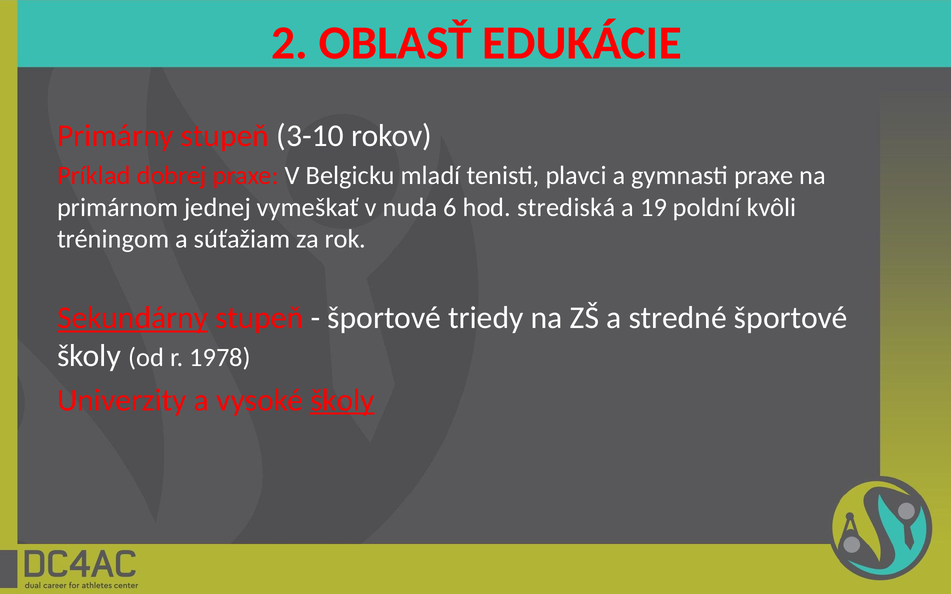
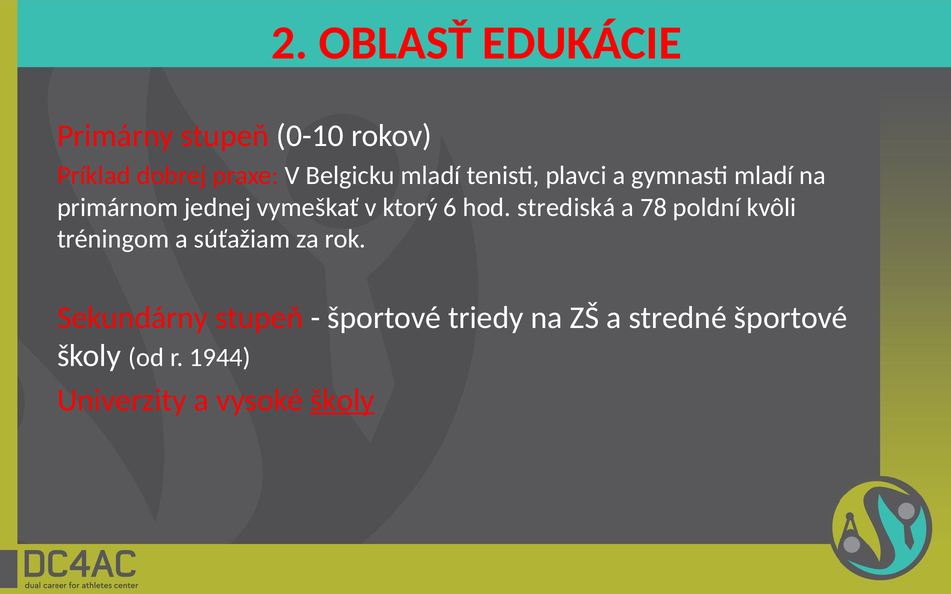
3-10: 3-10 -> 0-10
gymnasti praxe: praxe -> mladí
nuda: nuda -> ktorý
19: 19 -> 78
Sekundárny underline: present -> none
1978: 1978 -> 1944
